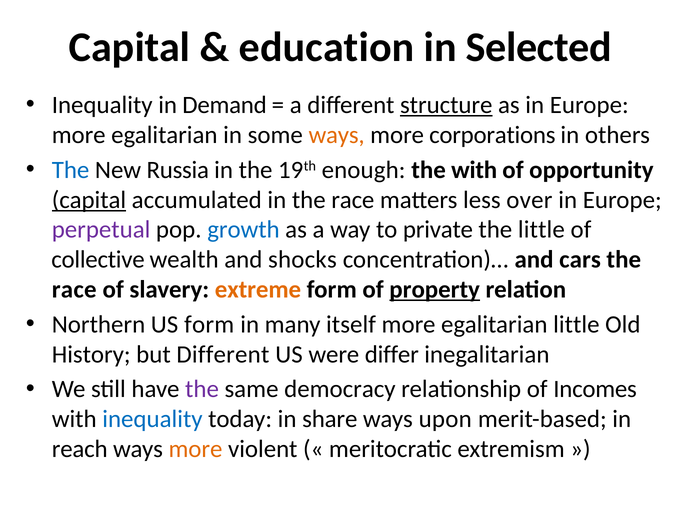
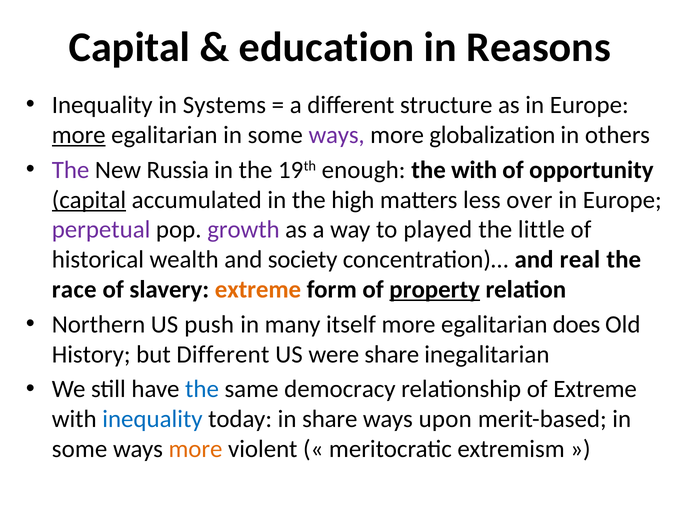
Selected: Selected -> Reasons
Demand: Demand -> Systems
structure underline: present -> none
more at (79, 135) underline: none -> present
ways at (337, 135) colour: orange -> purple
corporations: corporations -> globalization
The at (71, 170) colour: blue -> purple
in the race: race -> high
growth colour: blue -> purple
private: private -> played
collective: collective -> historical
shocks: shocks -> society
cars: cars -> real
US form: form -> push
egalitarian little: little -> does
were differ: differ -> share
the at (202, 389) colour: purple -> blue
of Incomes: Incomes -> Extreme
reach at (80, 449): reach -> some
